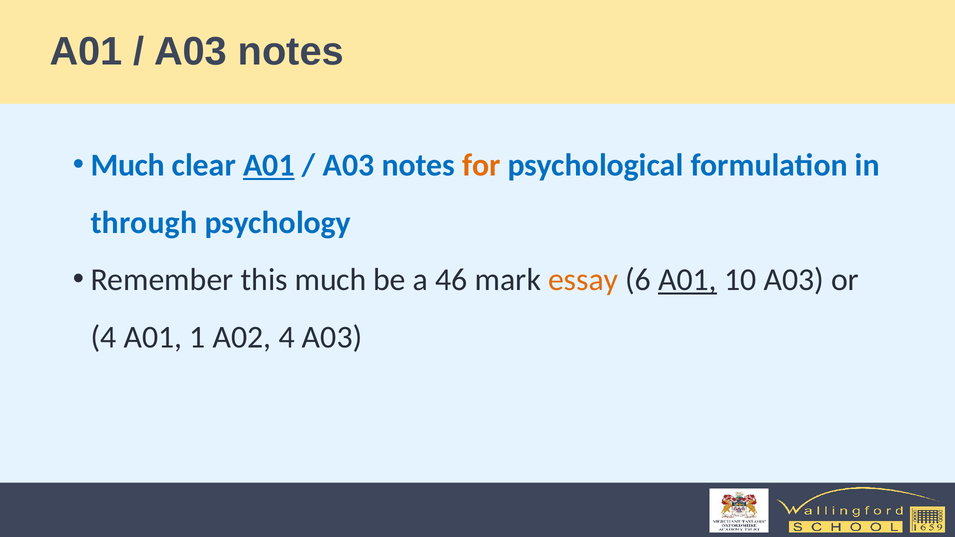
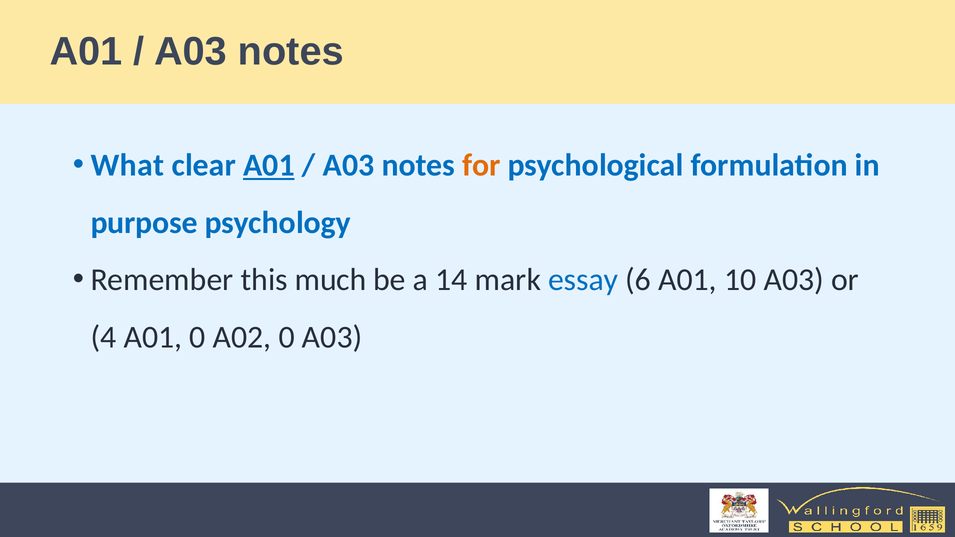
Much at (128, 165): Much -> What
through: through -> purpose
46: 46 -> 14
essay colour: orange -> blue
A01 at (688, 280) underline: present -> none
A01 1: 1 -> 0
A02 4: 4 -> 0
